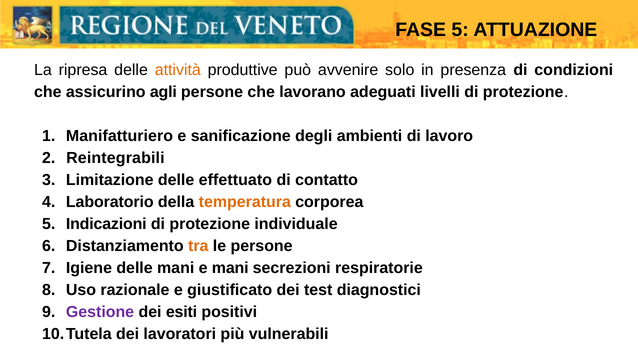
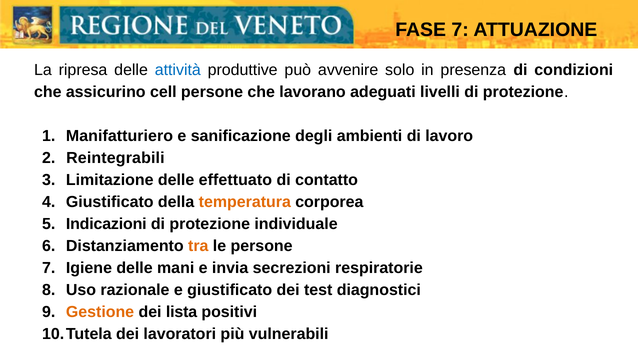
FASE 5: 5 -> 7
attività colour: orange -> blue
agli: agli -> cell
Laboratorio at (110, 202): Laboratorio -> Giustificato
e mani: mani -> invia
Gestione colour: purple -> orange
esiti: esiti -> lista
